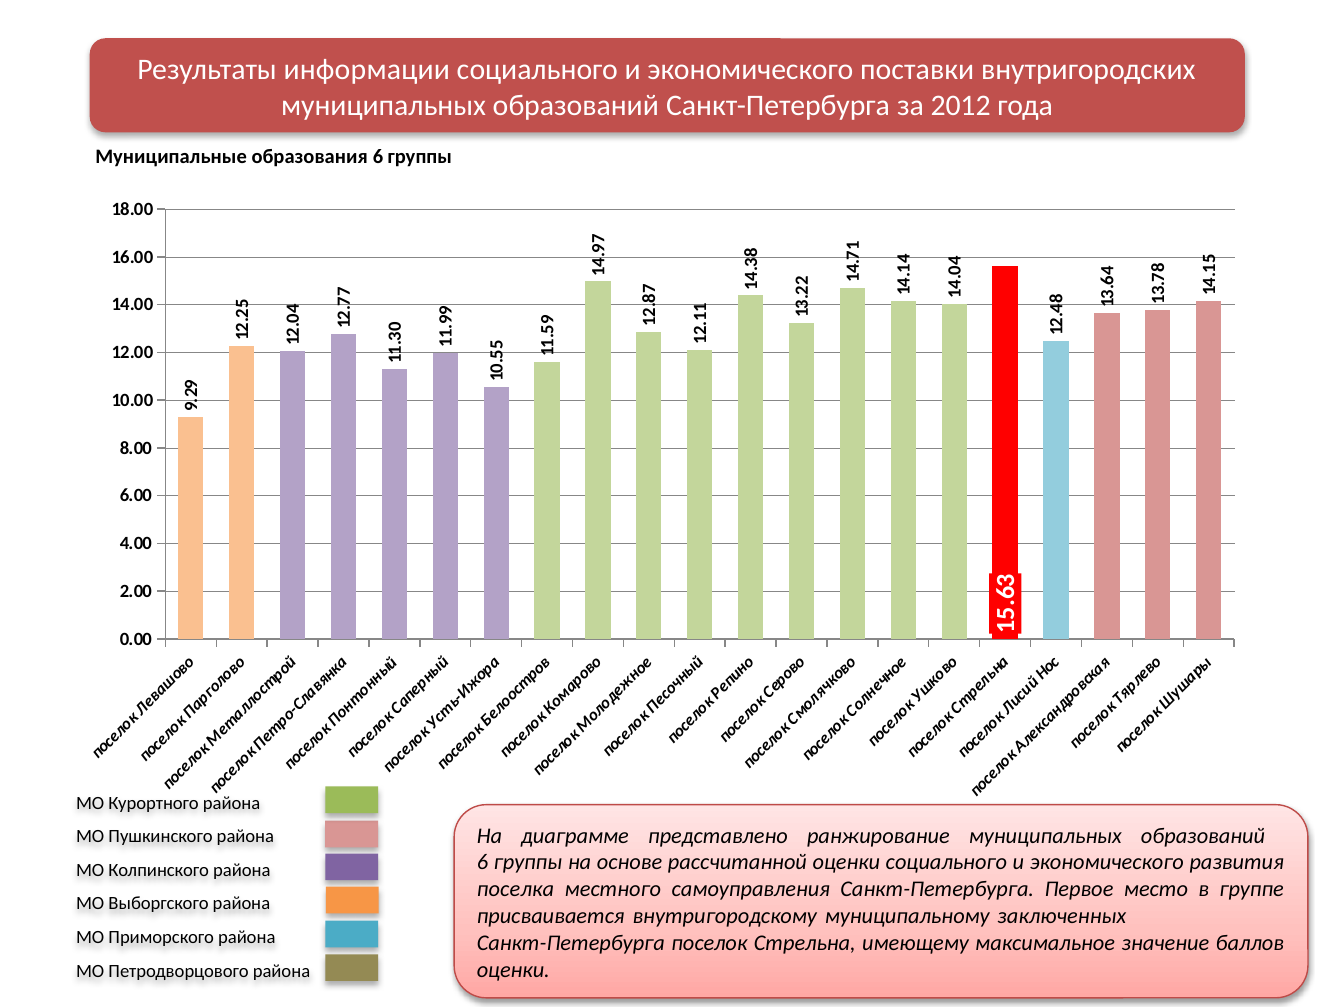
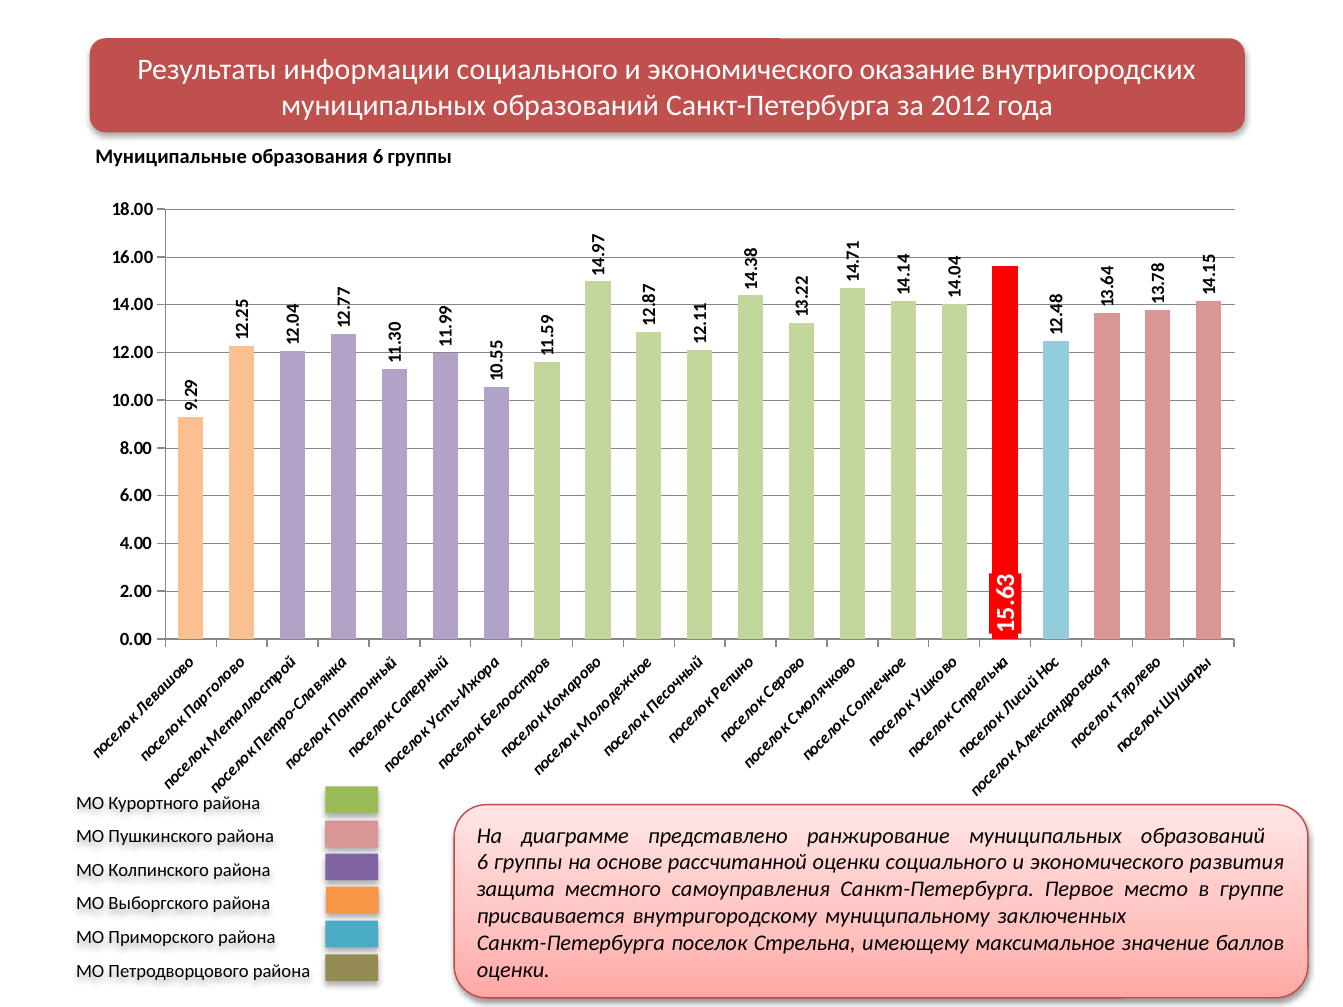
поставки: поставки -> оказание
поселка: поселка -> защита
